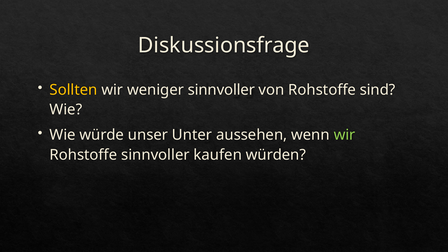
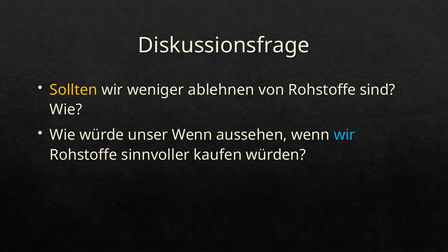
weniger sinnvoller: sinnvoller -> ablehnen
unser Unter: Unter -> Wenn
wir at (345, 135) colour: light green -> light blue
